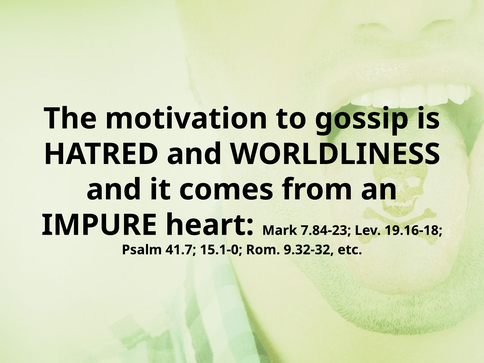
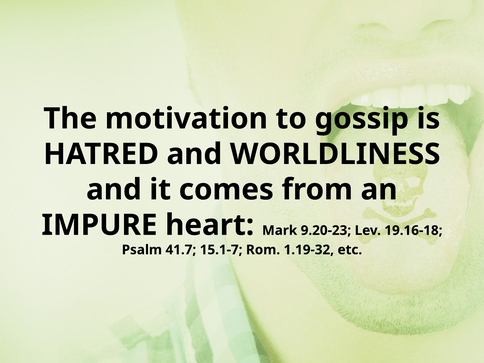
7.84-23: 7.84-23 -> 9.20-23
15.1-0: 15.1-0 -> 15.1-7
9.32-32: 9.32-32 -> 1.19-32
